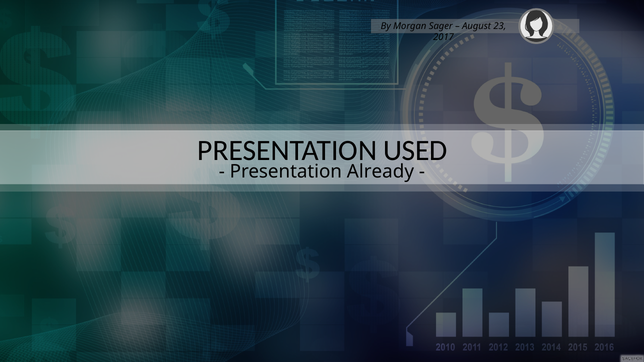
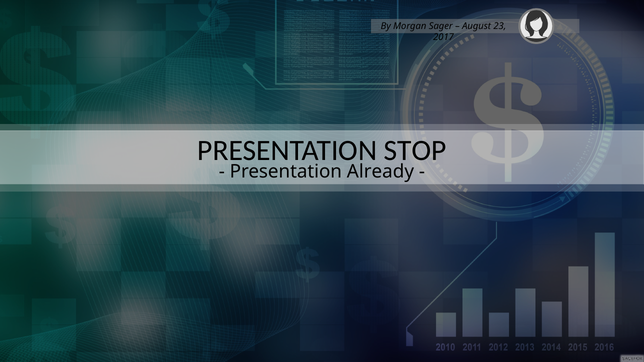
USED: USED -> STOP
